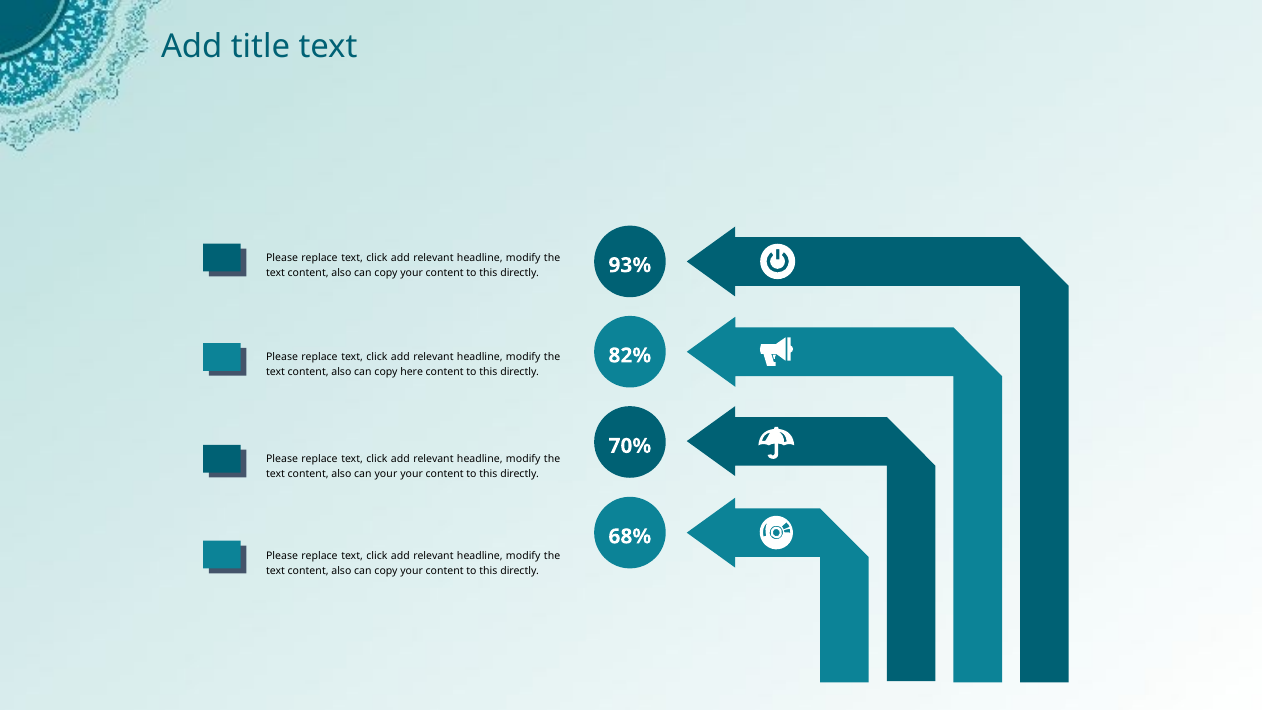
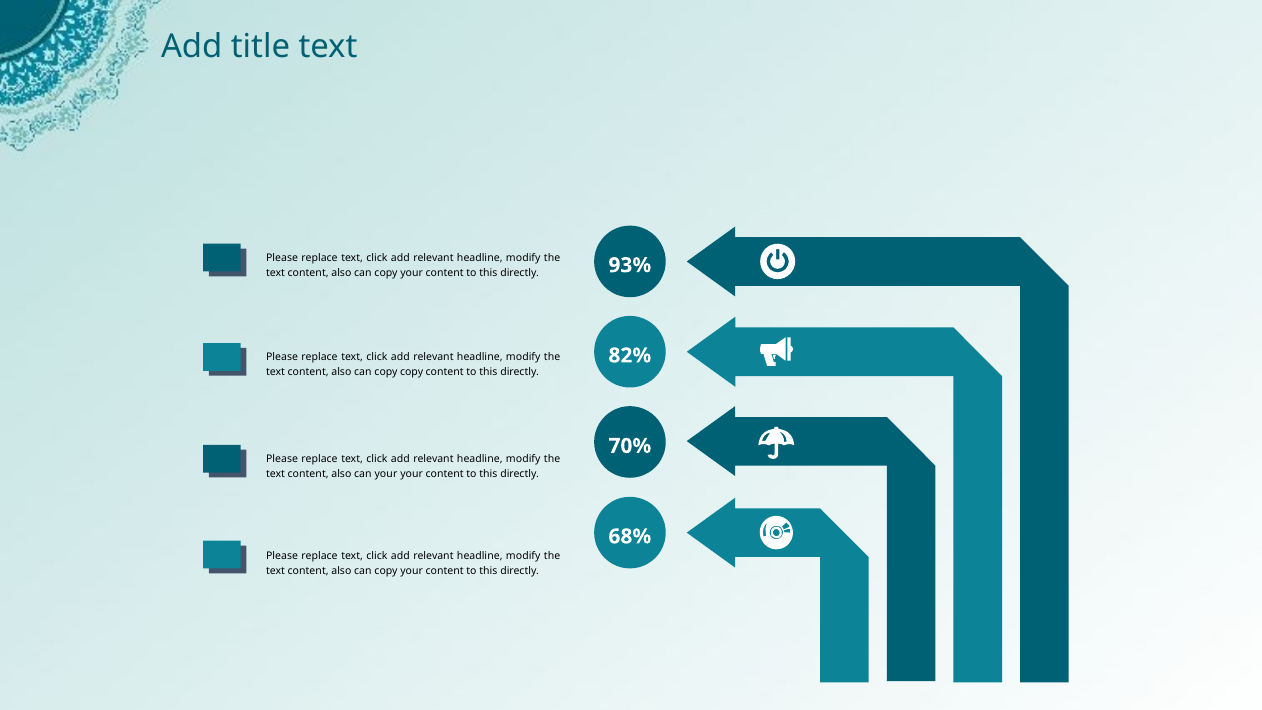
copy here: here -> copy
